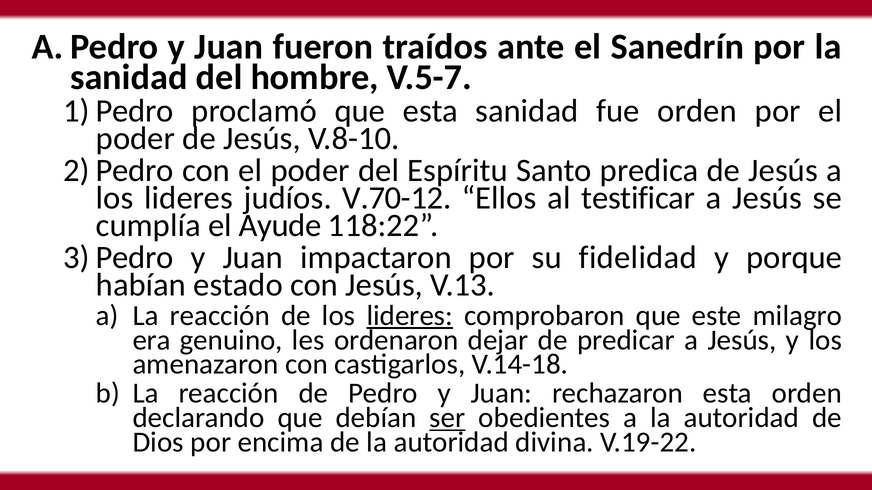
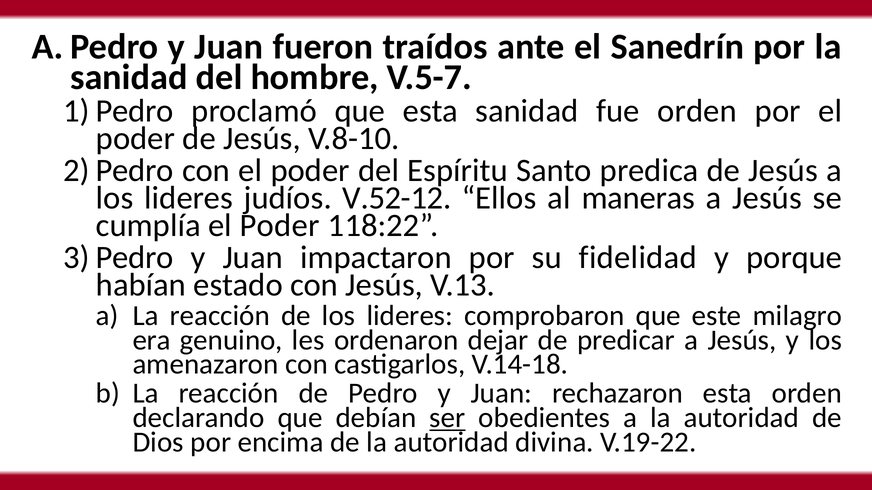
V.70-12: V.70-12 -> V.52-12
testificar: testificar -> maneras
cumplía el Ayude: Ayude -> Poder
lideres at (410, 316) underline: present -> none
